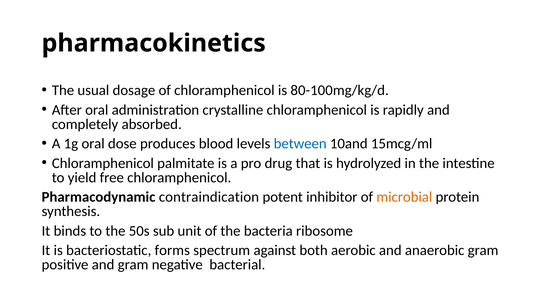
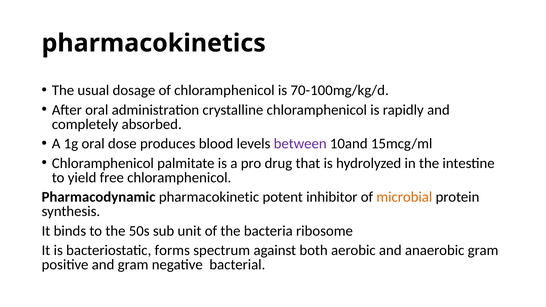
80-100mg/kg/d: 80-100mg/kg/d -> 70-100mg/kg/d
between colour: blue -> purple
contraindication: contraindication -> pharmacokinetic
